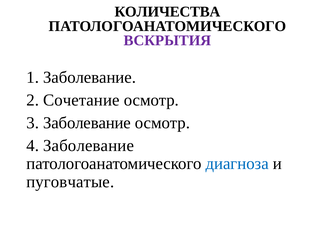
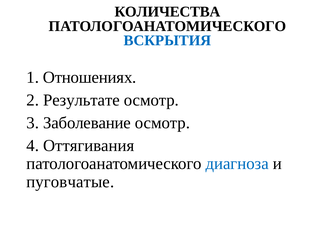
ВСКРЫТИЯ colour: purple -> blue
1 Заболевание: Заболевание -> Отношениях
Сочетание: Сочетание -> Результате
4 Заболевание: Заболевание -> Оттягивания
